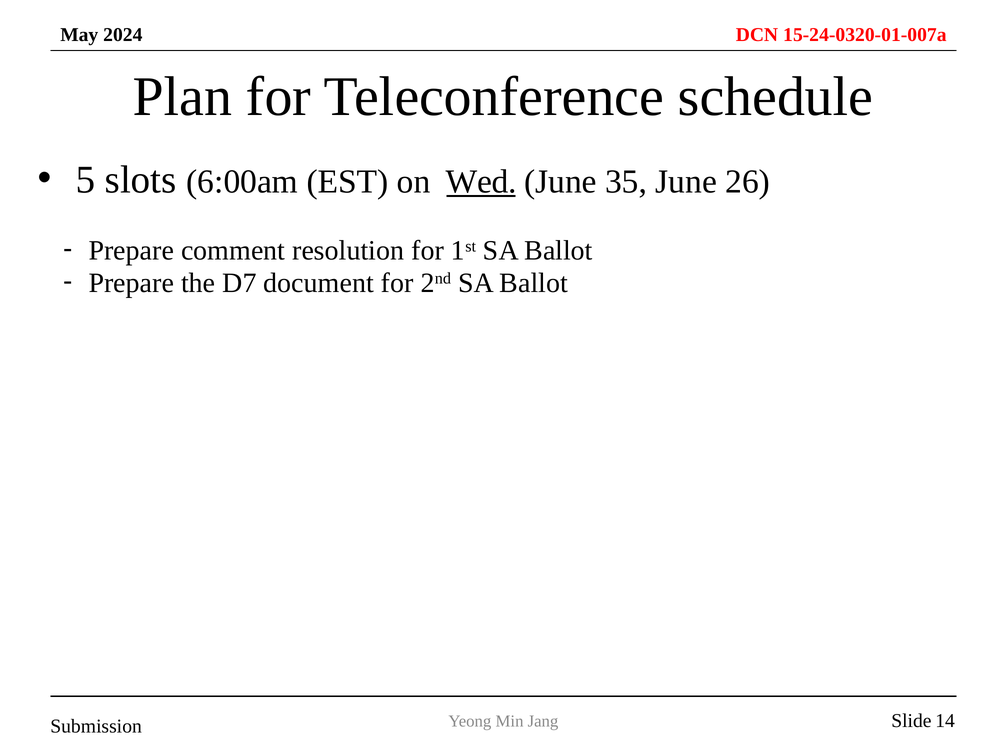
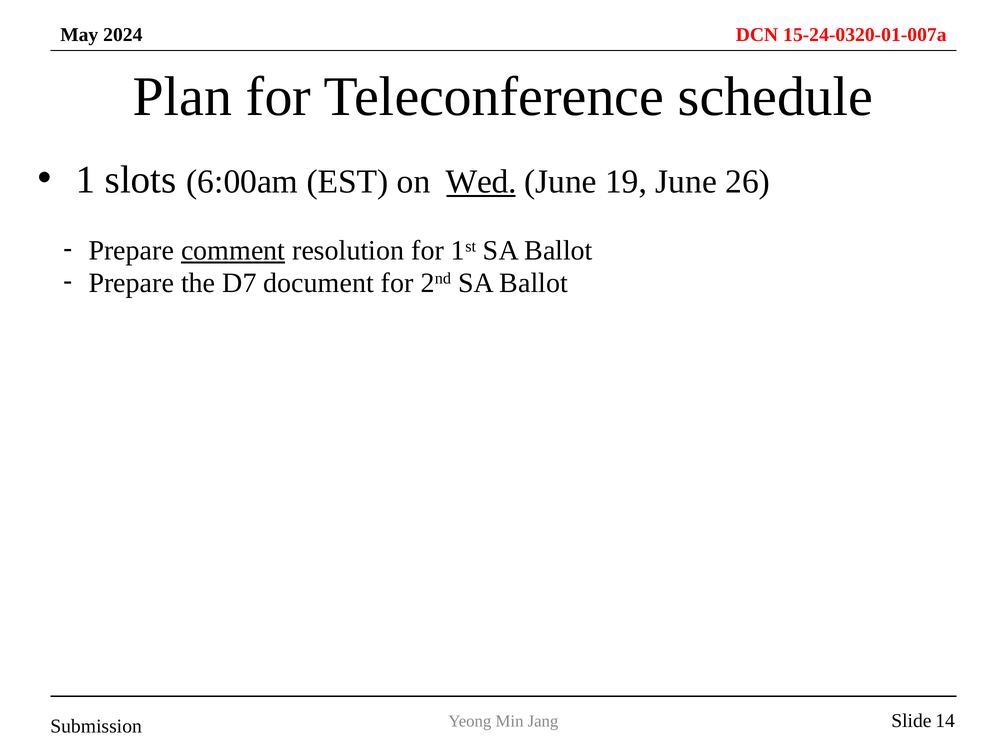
5: 5 -> 1
35: 35 -> 19
comment underline: none -> present
